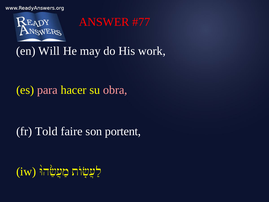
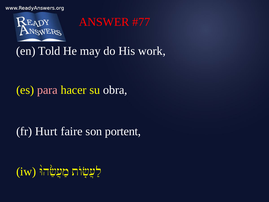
Will: Will -> Told
obra colour: pink -> white
Told: Told -> Hurt
